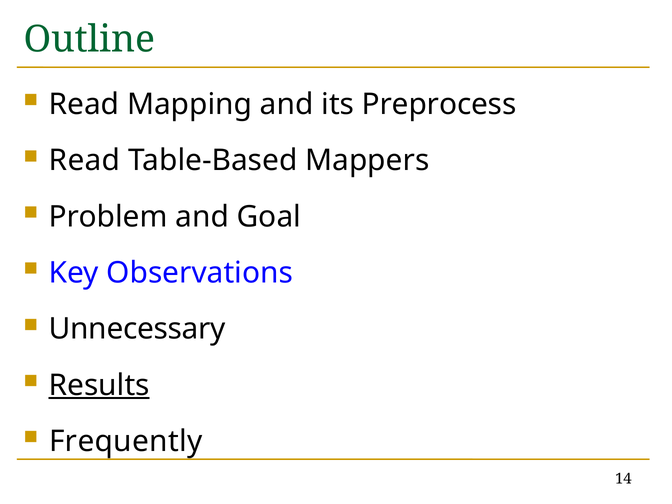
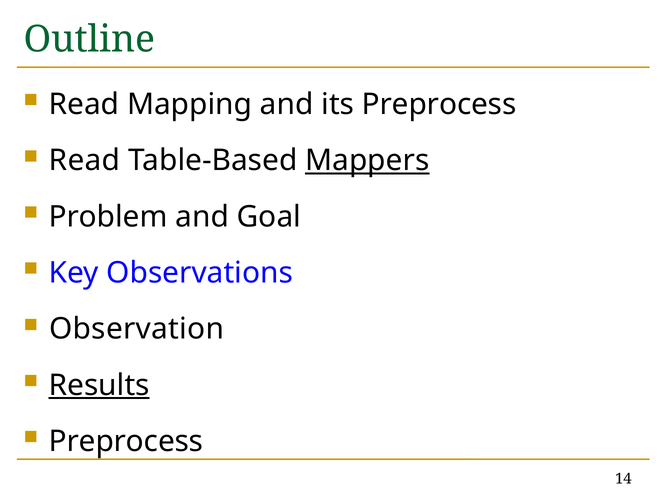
Mappers underline: none -> present
Unnecessary: Unnecessary -> Observation
Frequently at (126, 441): Frequently -> Preprocess
